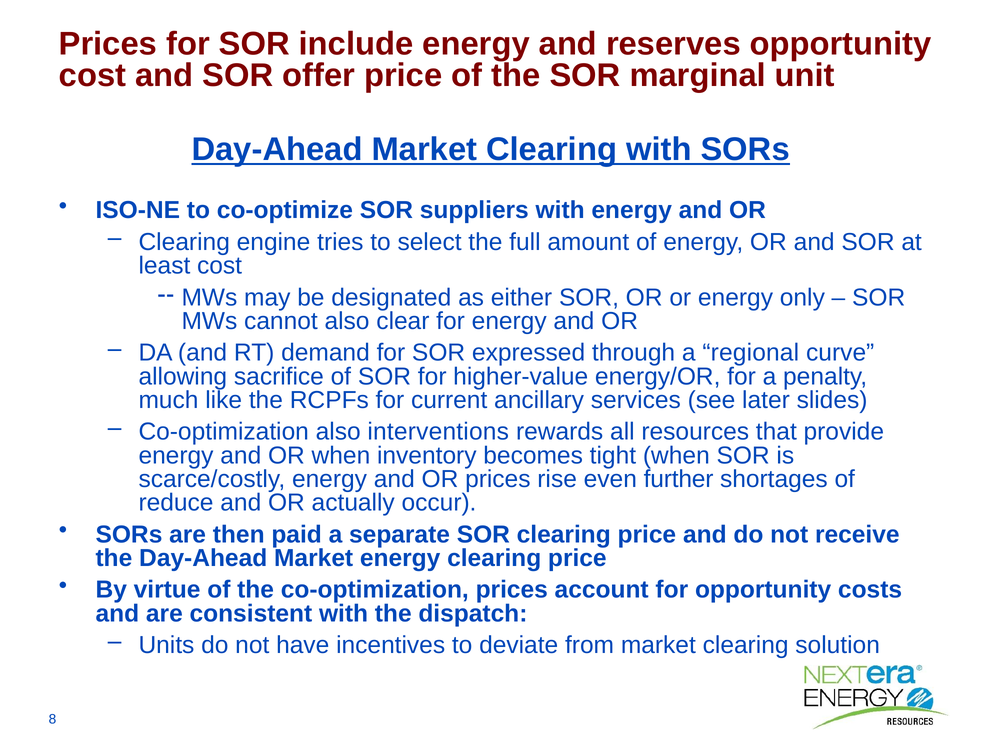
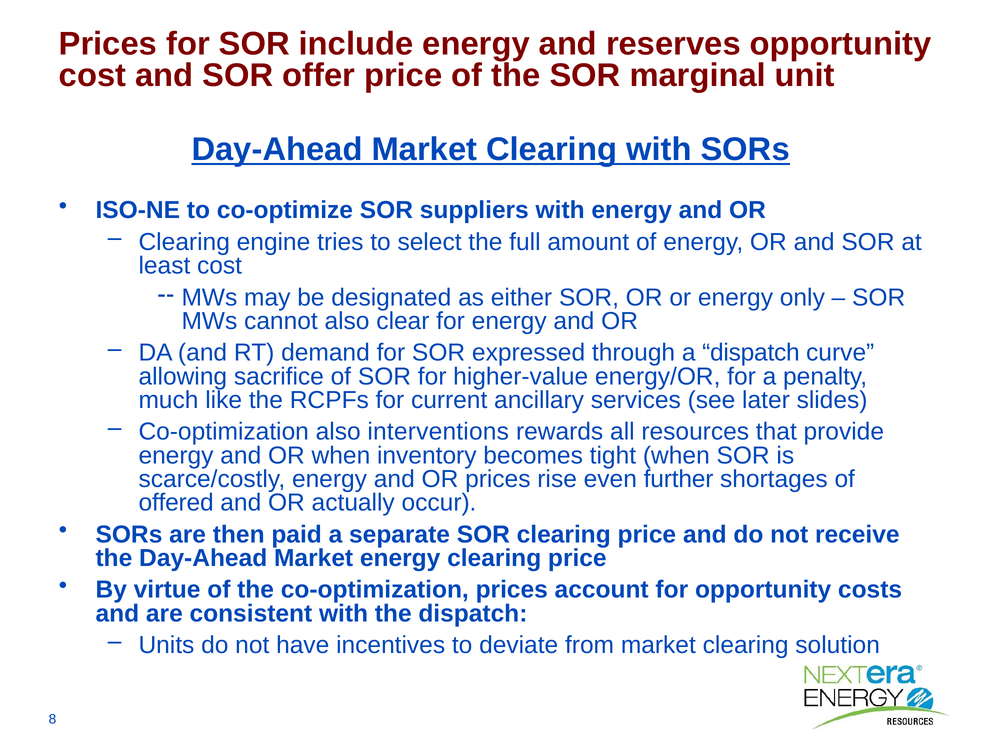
a regional: regional -> dispatch
reduce: reduce -> offered
